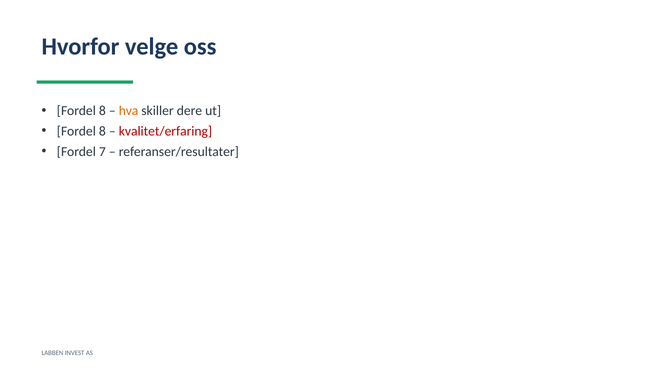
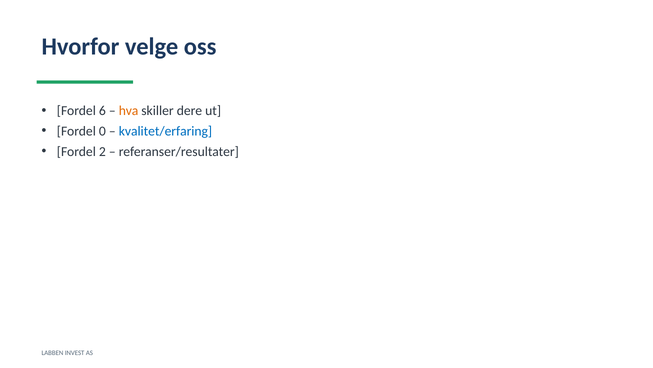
8 at (102, 111): 8 -> 6
8 at (102, 131): 8 -> 0
kvalitet/erfaring colour: red -> blue
7: 7 -> 2
